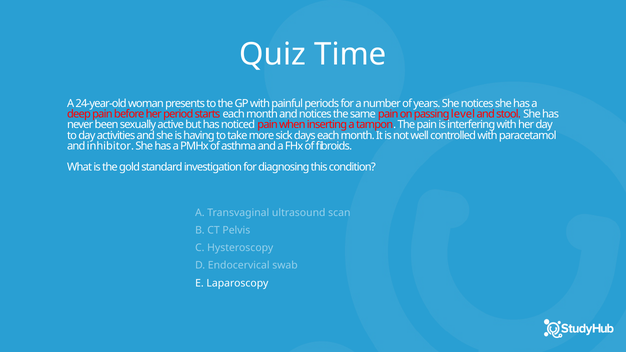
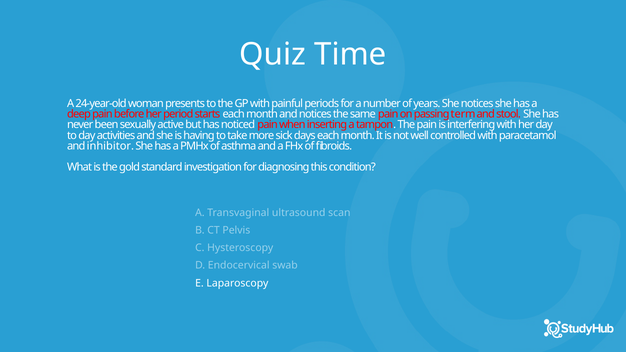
level: level -> term
